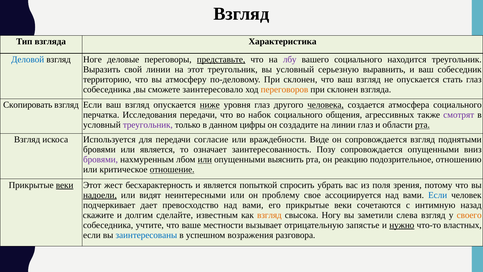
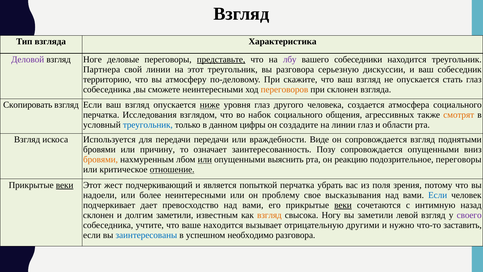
Деловой colour: blue -> purple
вашего социального: социального -> собеседники
Выразить: Выразить -> Партнера
вы условный: условный -> разговора
выравнить: выравнить -> дискуссии
по-деловому При склонен: склонен -> скажите
сможете заинтересовало: заинтересовало -> неинтересными
человека underline: present -> none
Исследования передачи: передачи -> взглядом
смотрят colour: purple -> orange
треугольник at (148, 125) colour: purple -> blue
рта at (422, 125) underline: present -> none
передачи согласие: согласие -> передачи
или является: является -> причину
бровями at (100, 159) colour: purple -> orange
подозрительное отношению: отношению -> переговоры
бесхарактерность: бесхарактерность -> подчеркивающий
попыткой спросить: спросить -> перчатка
надоели underline: present -> none
видят: видят -> более
ассоциируется: ассоциируется -> высказывания
веки at (343, 205) underline: none -> present
скажите at (98, 215): скажите -> склонен
долгим сделайте: сделайте -> заметили
слева: слева -> левой
своего colour: orange -> purple
ваше местности: местности -> находится
запястье: запястье -> другими
нужно underline: present -> none
властных: властных -> заставить
возражения: возражения -> необходимо
